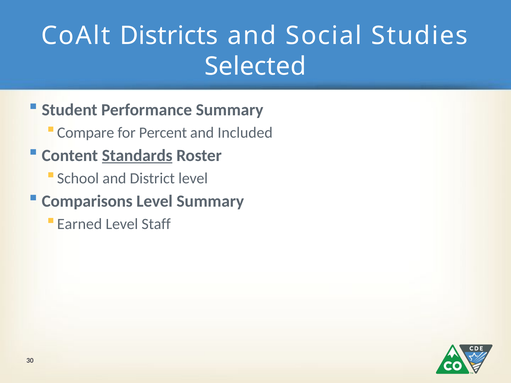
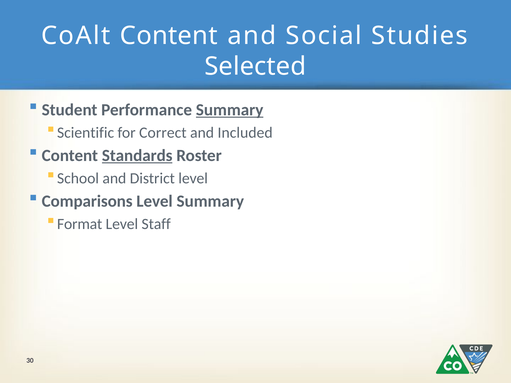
CoAlt Districts: Districts -> Content
Summary at (230, 110) underline: none -> present
Compare: Compare -> Scientific
Percent: Percent -> Correct
Earned: Earned -> Format
